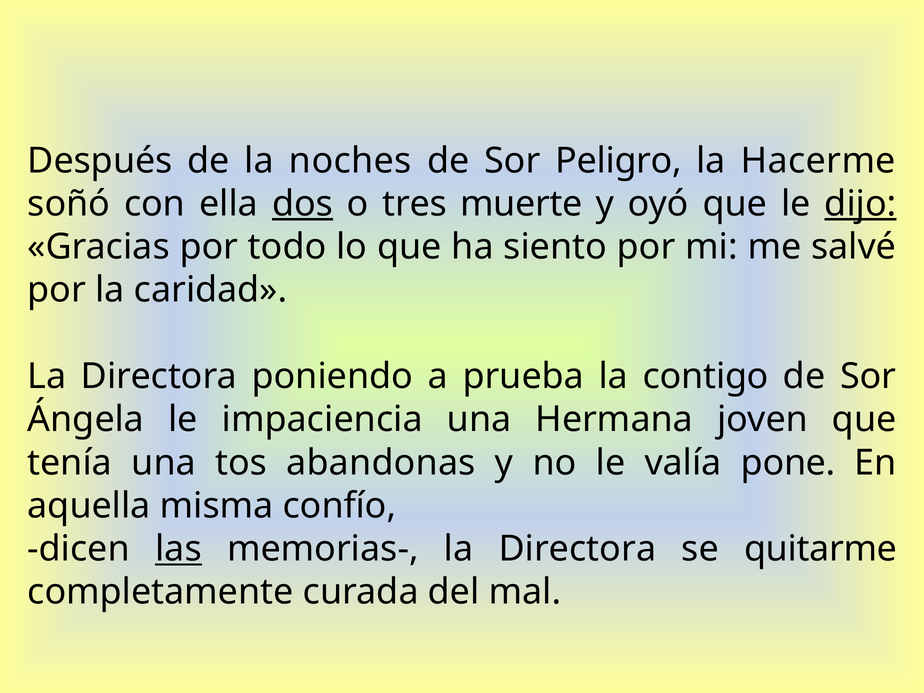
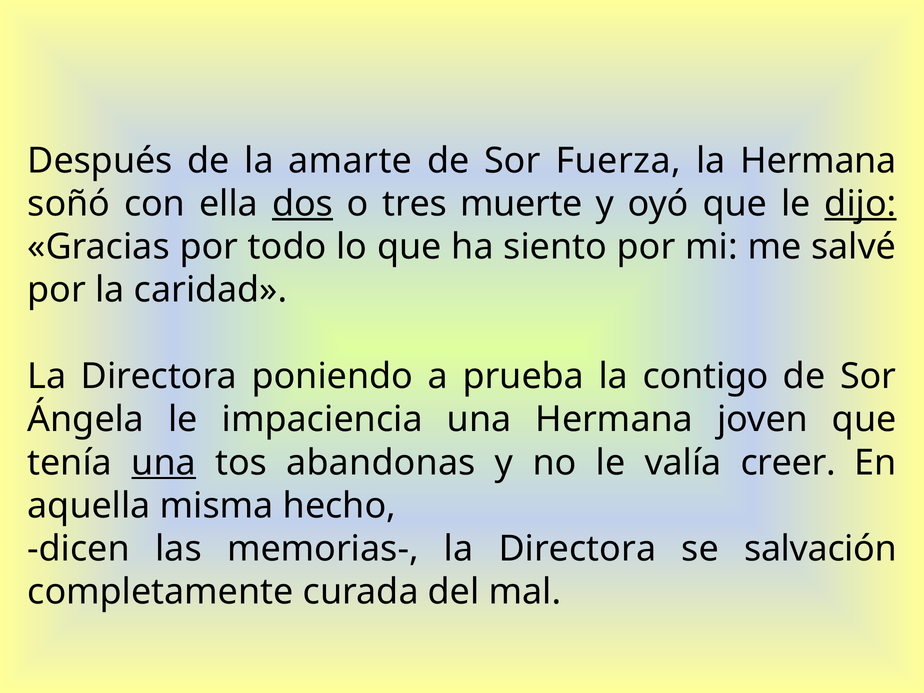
noches: noches -> amarte
Peligro: Peligro -> Fuerza
la Hacerme: Hacerme -> Hermana
una at (164, 463) underline: none -> present
pone: pone -> creer
confío: confío -> hecho
las underline: present -> none
quitarme: quitarme -> salvación
